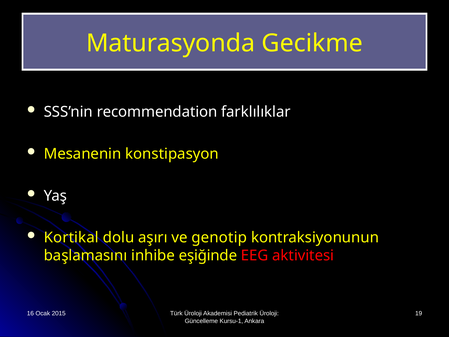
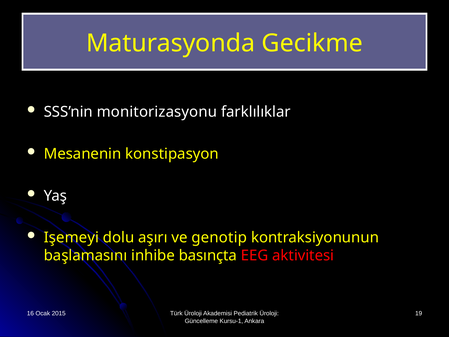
recommendation: recommendation -> monitorizasyonu
Kortikal: Kortikal -> Işemeyi
eşiğinde: eşiğinde -> basınçta
